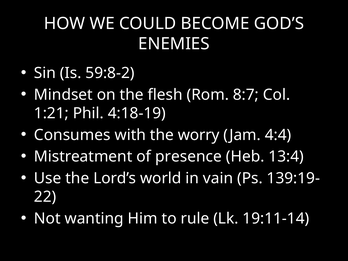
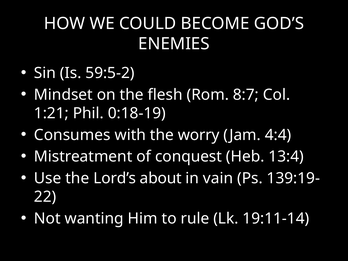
59:8-2: 59:8-2 -> 59:5-2
4:18-19: 4:18-19 -> 0:18-19
presence: presence -> conquest
world: world -> about
